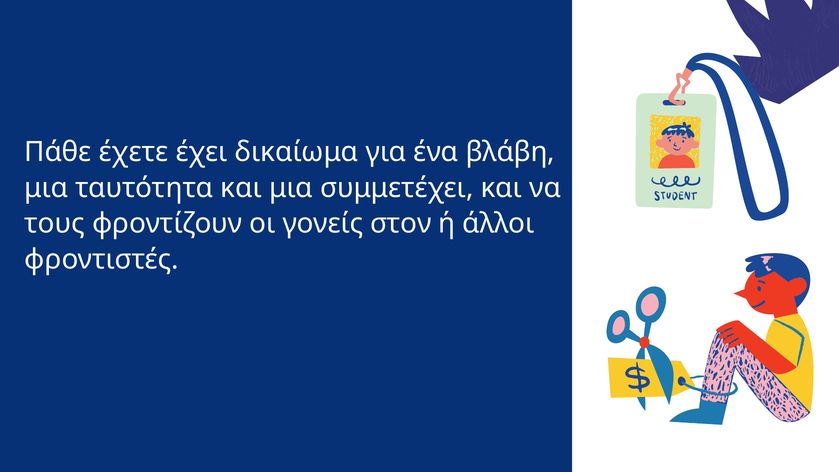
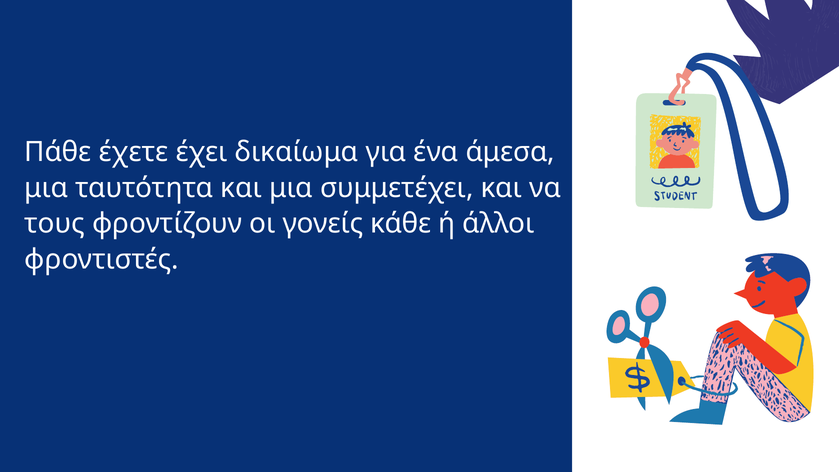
βλάβη: βλάβη -> άμεσα
στον: στον -> κάθε
